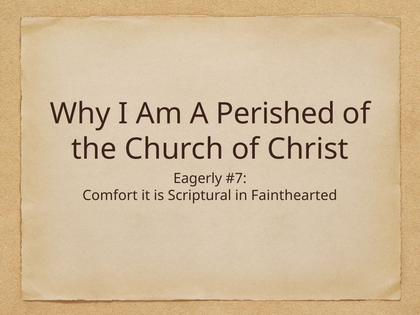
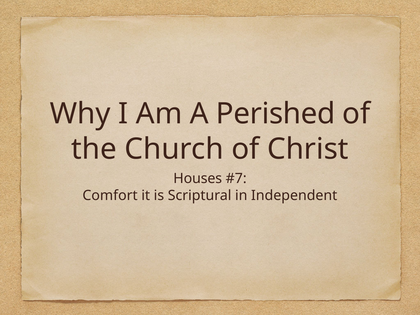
Eagerly: Eagerly -> Houses
Fainthearted: Fainthearted -> Independent
